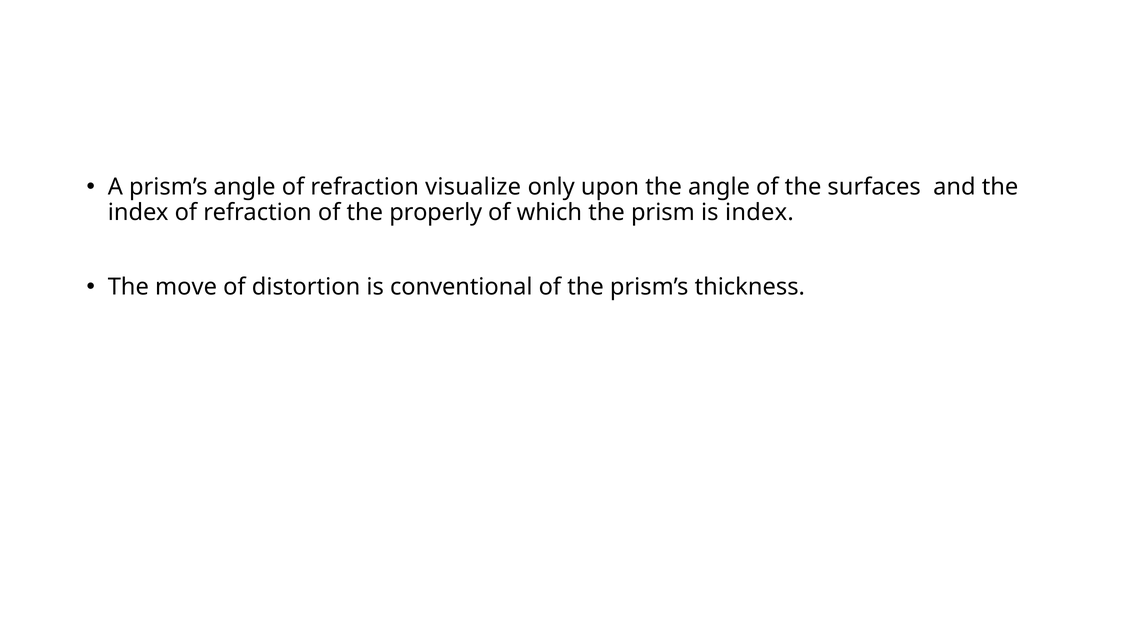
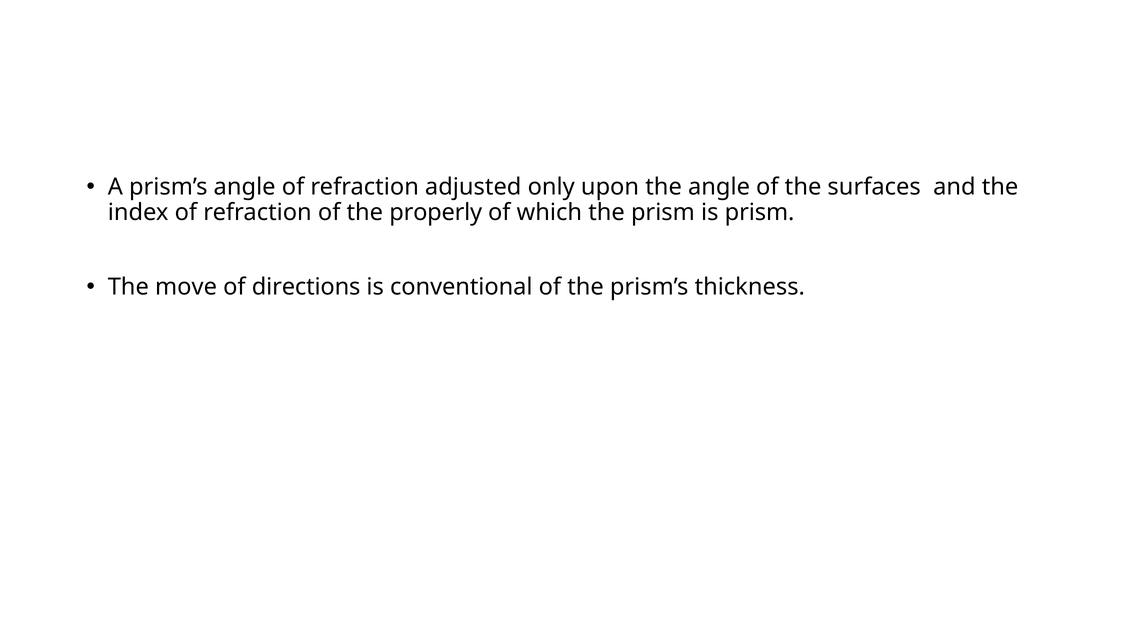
visualize: visualize -> adjusted
is index: index -> prism
distortion: distortion -> directions
